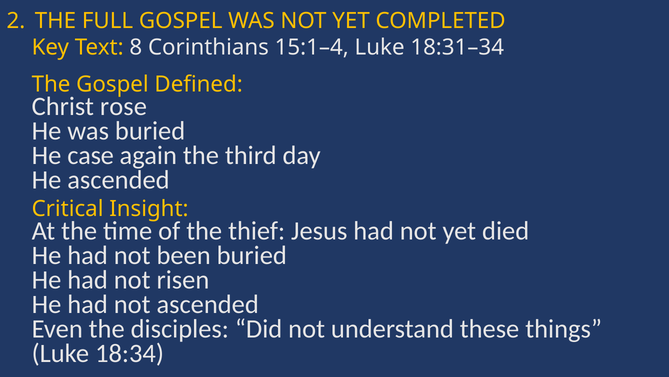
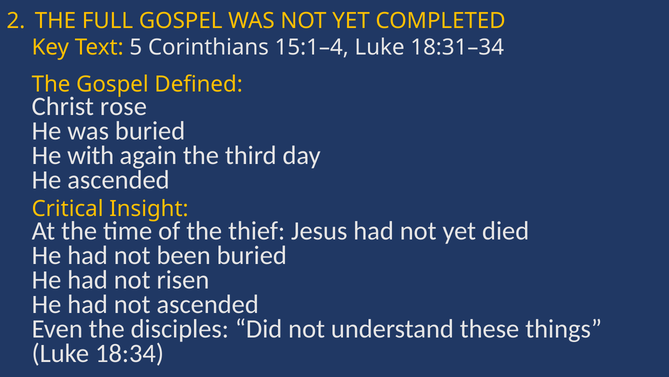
8: 8 -> 5
case: case -> with
